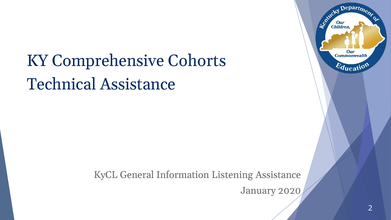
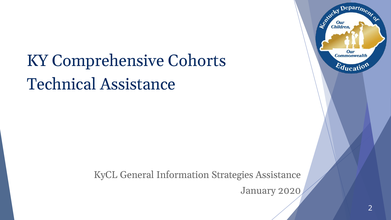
Listening: Listening -> Strategies
